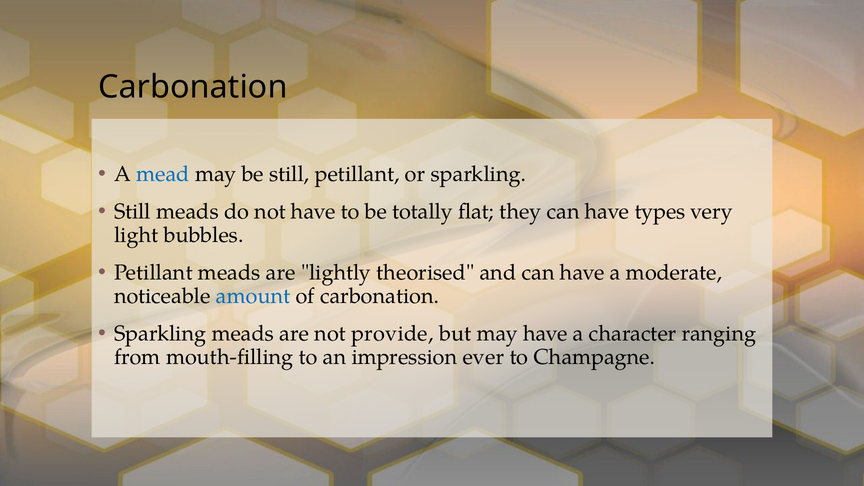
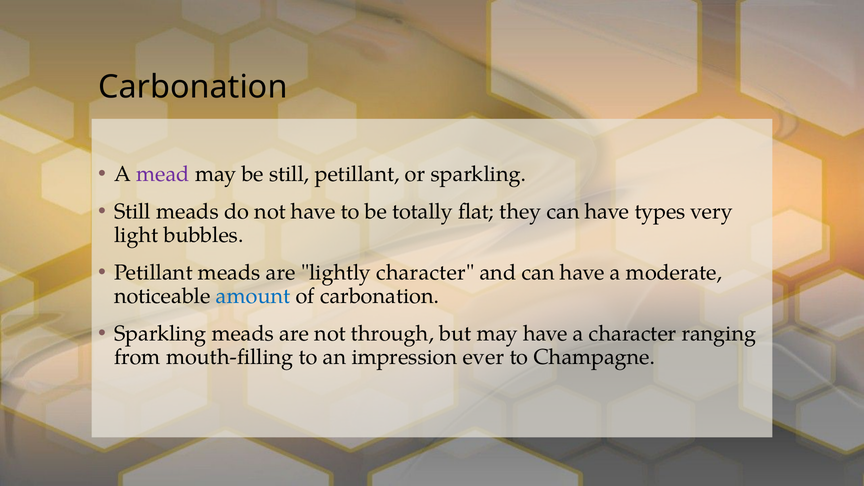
mead colour: blue -> purple
lightly theorised: theorised -> character
provide: provide -> through
